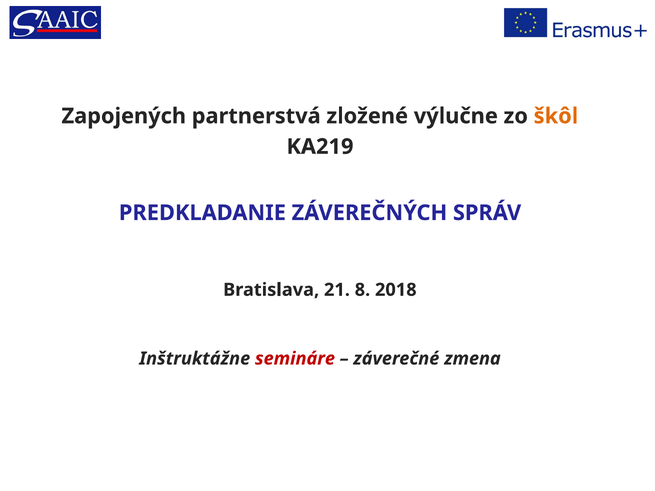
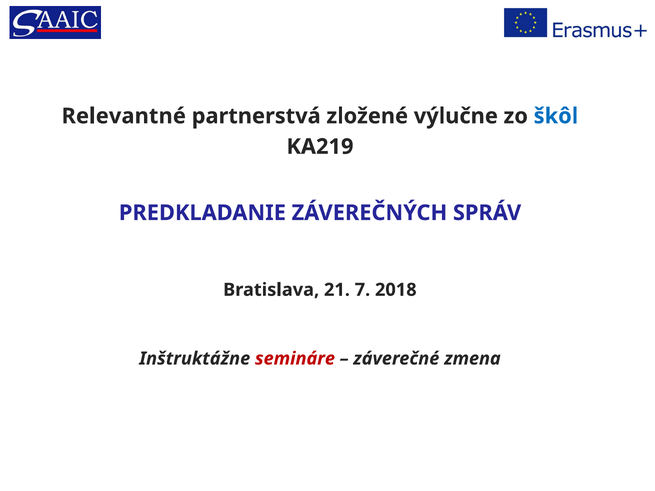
Zapojených: Zapojených -> Relevantné
škôl colour: orange -> blue
8: 8 -> 7
